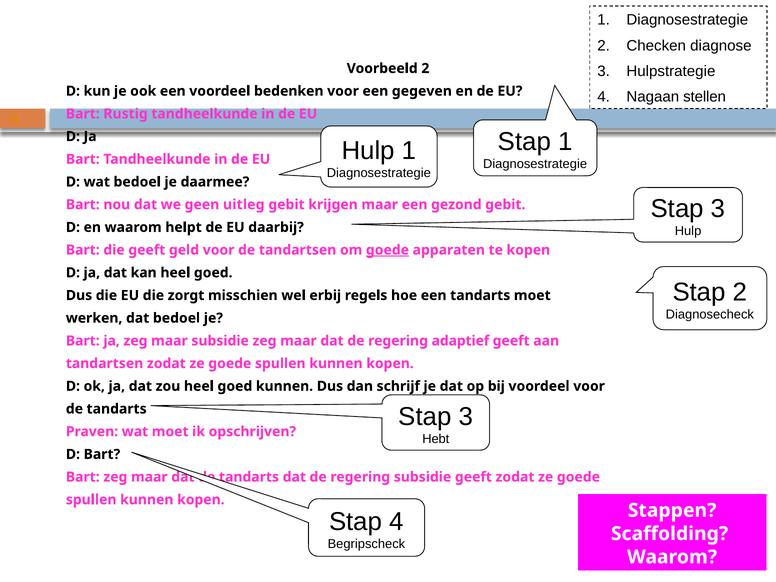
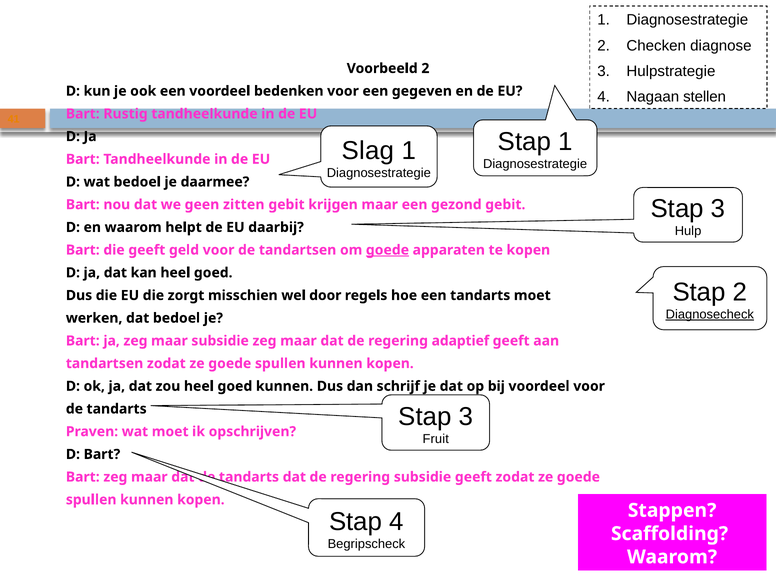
Hulp at (368, 151): Hulp -> Slag
uitleg: uitleg -> zitten
erbij: erbij -> door
Diagnosecheck underline: none -> present
Hebt: Hebt -> Fruit
